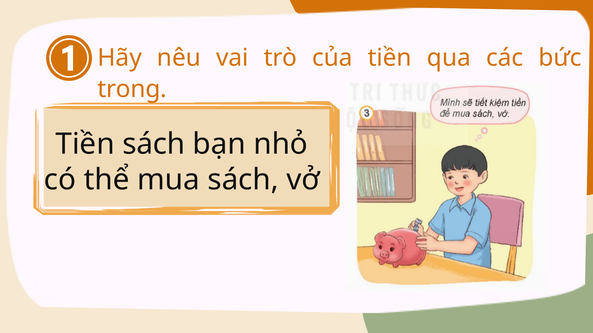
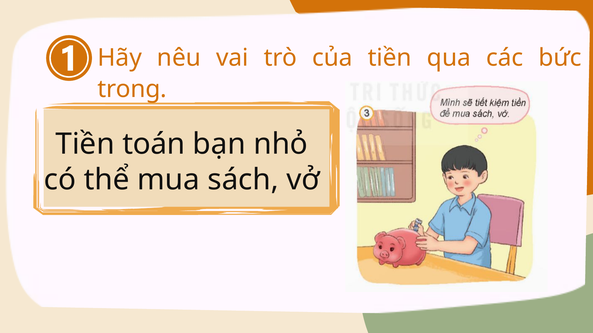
Tiền sách: sách -> toán
